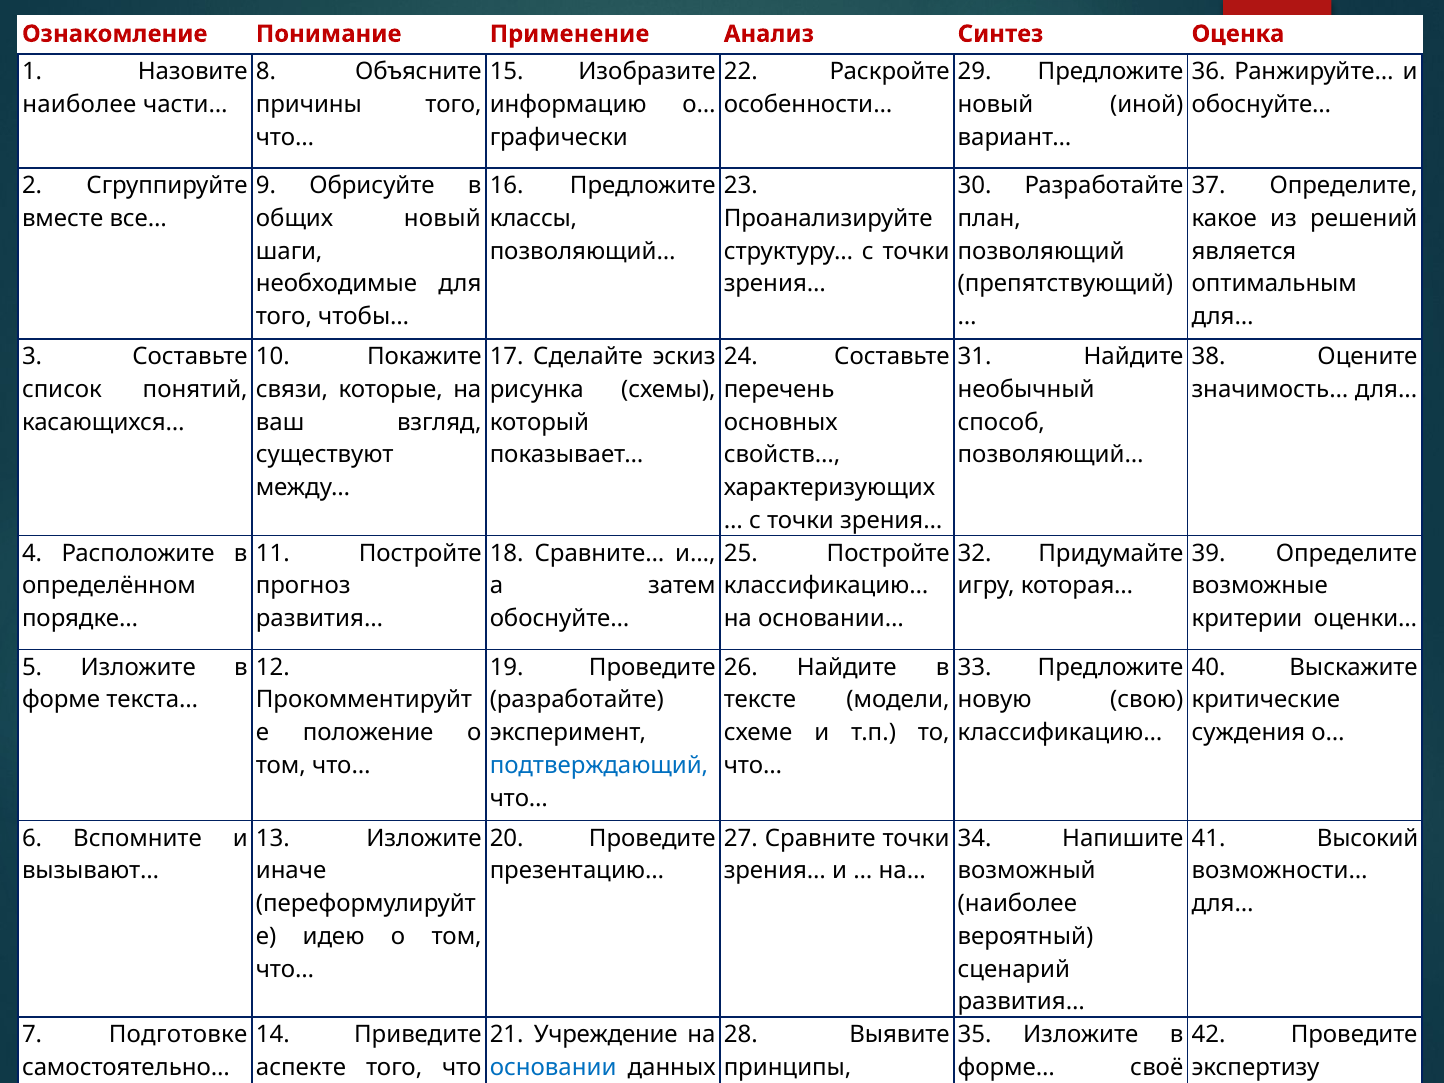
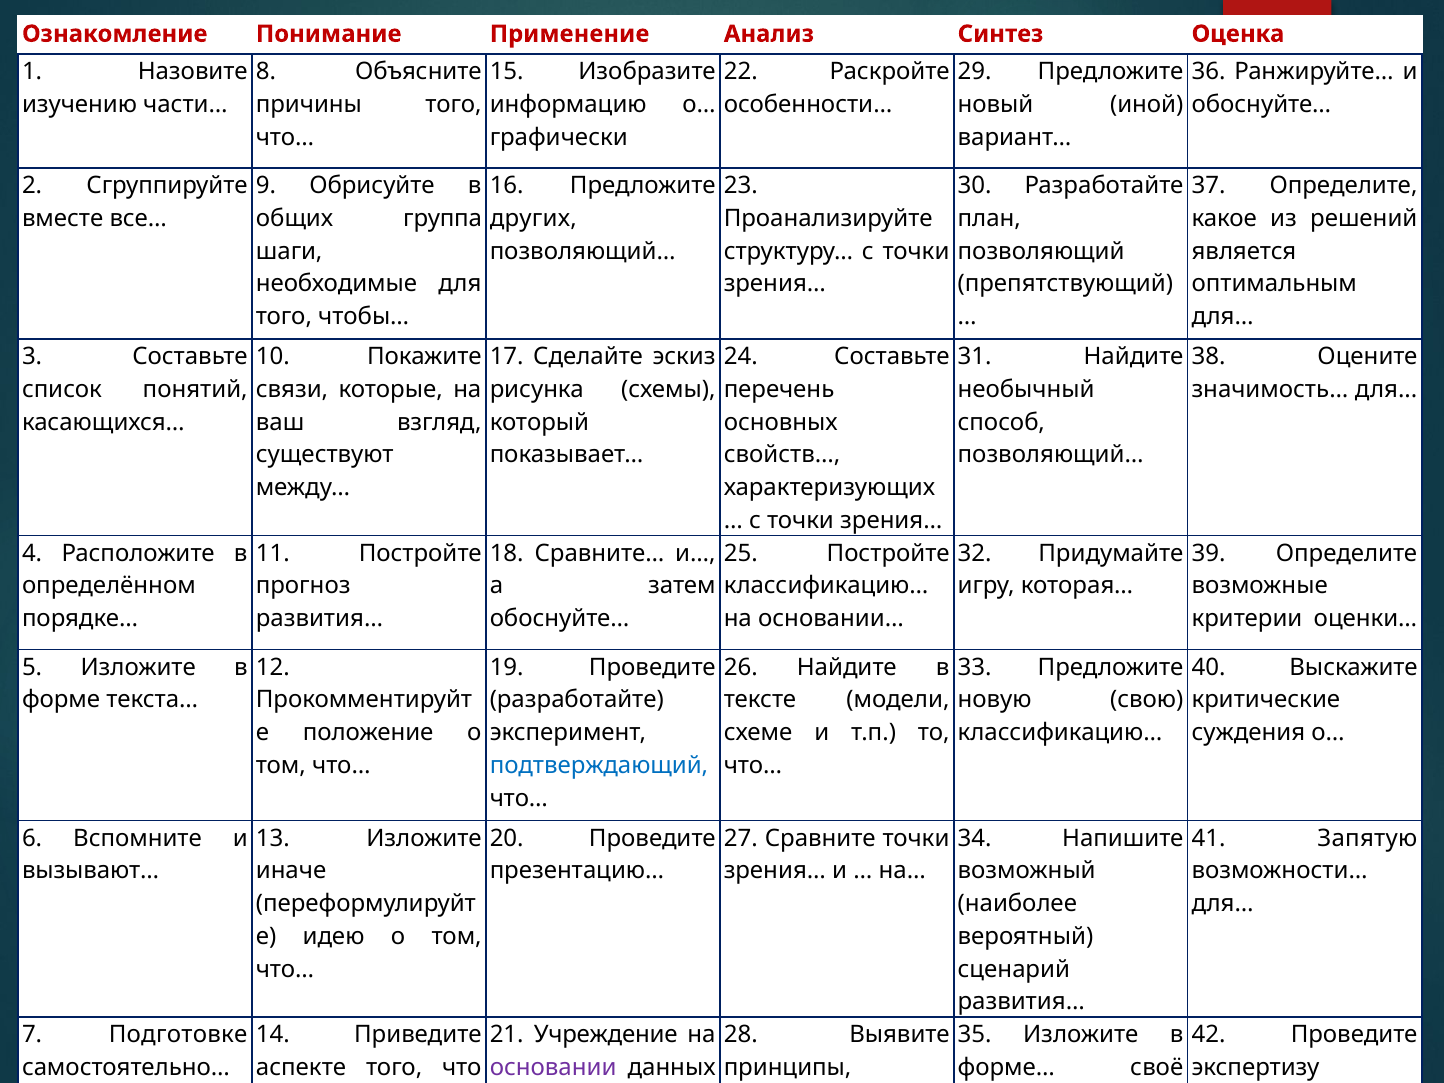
наиболее at (79, 105): наиболее -> изучению
общих новый: новый -> группа
классы: классы -> других
Высокий: Высокий -> Запятую
основании colour: blue -> purple
